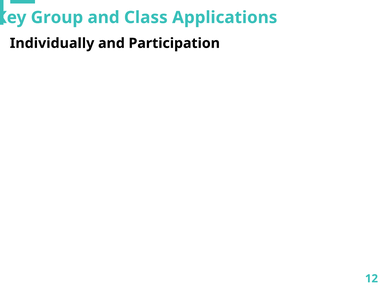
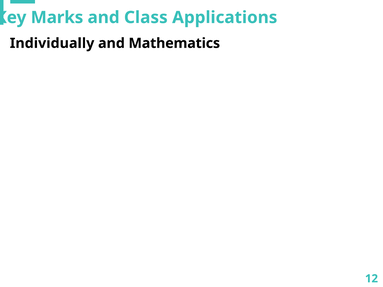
Group: Group -> Marks
Participation: Participation -> Mathematics
